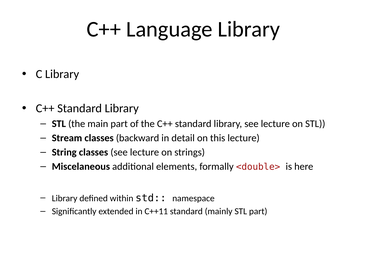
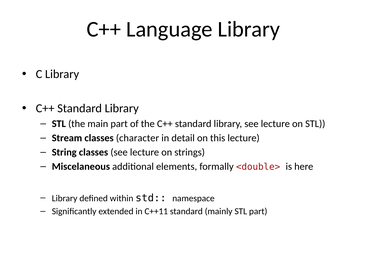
backward: backward -> character
